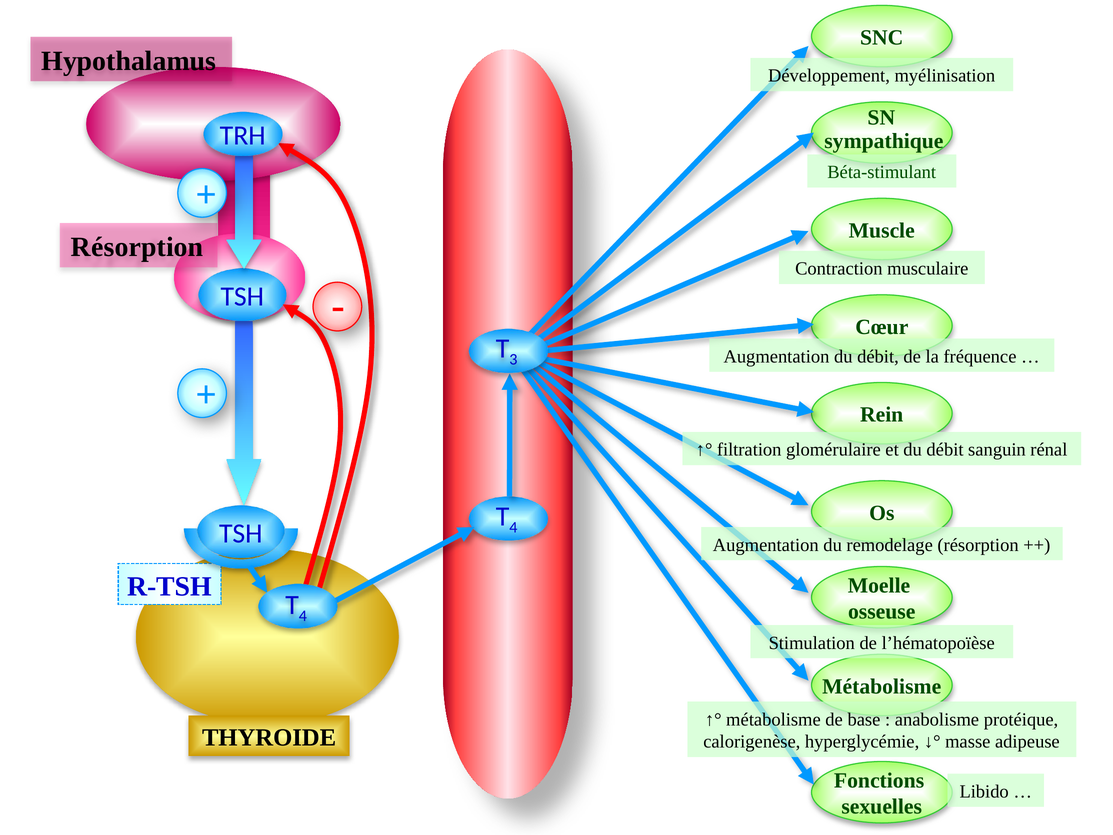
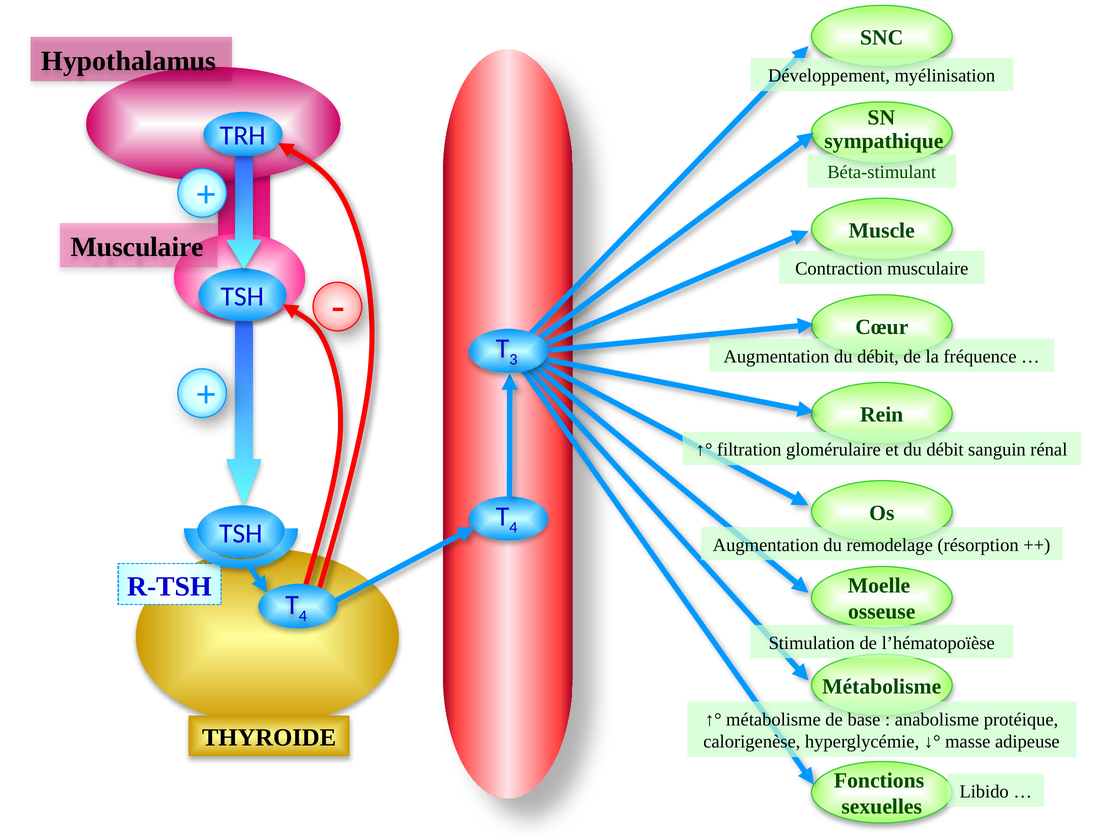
Résorption at (137, 247): Résorption -> Musculaire
